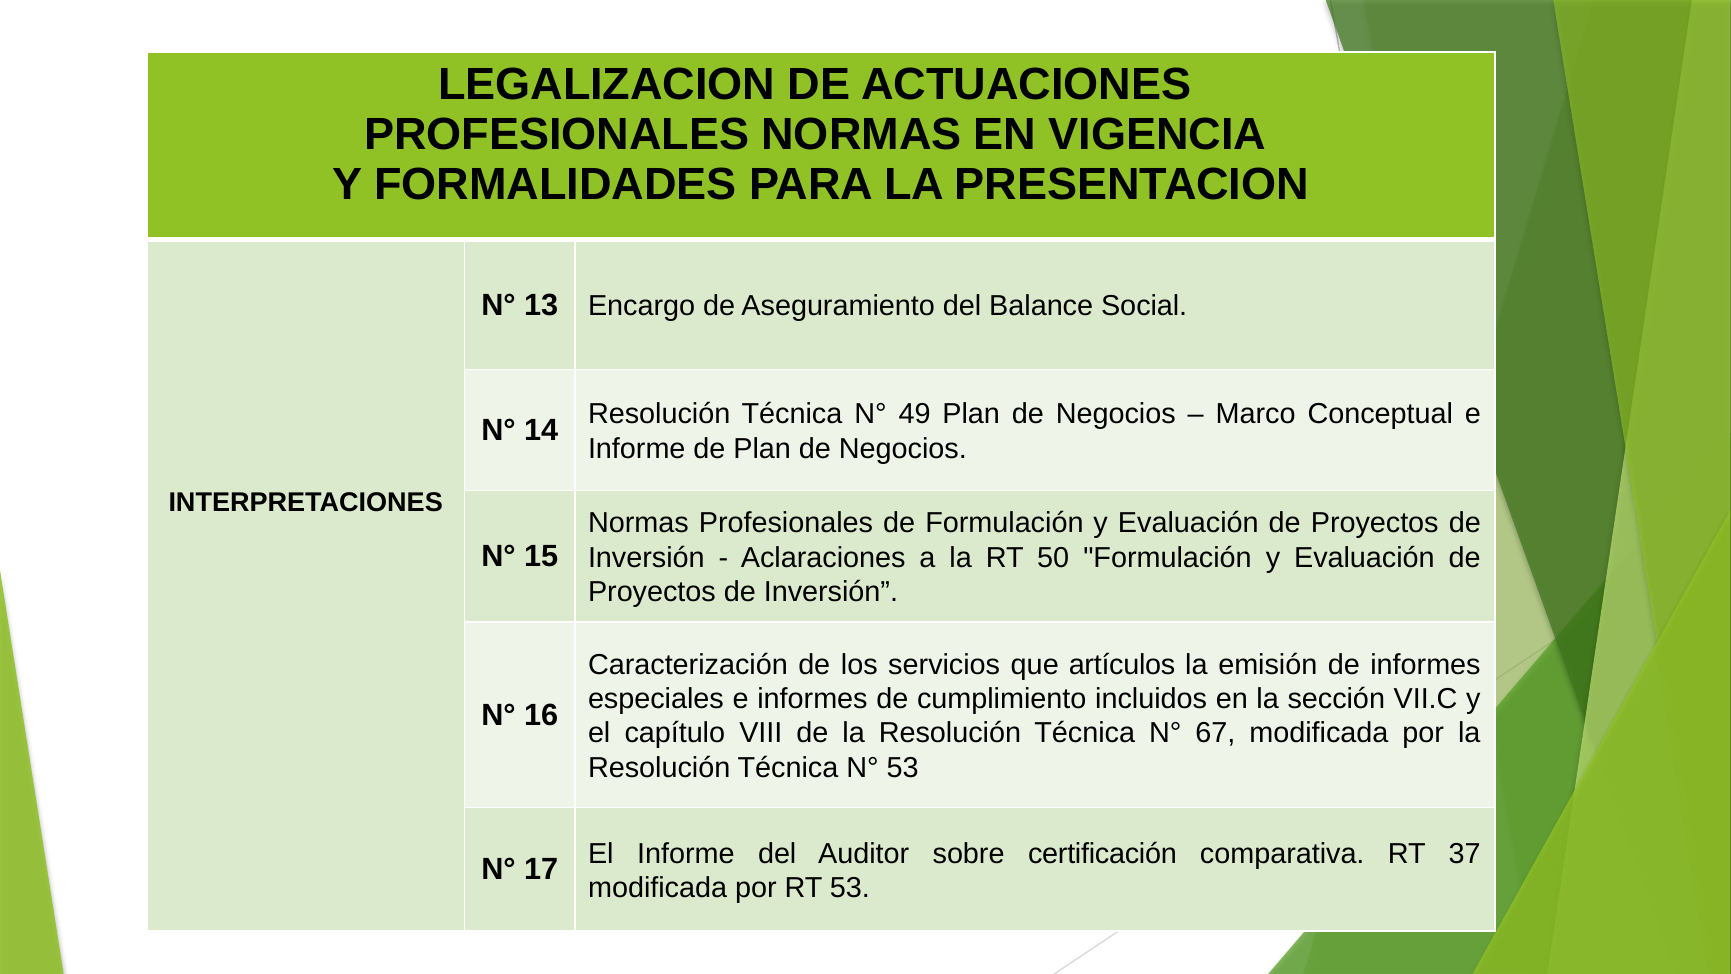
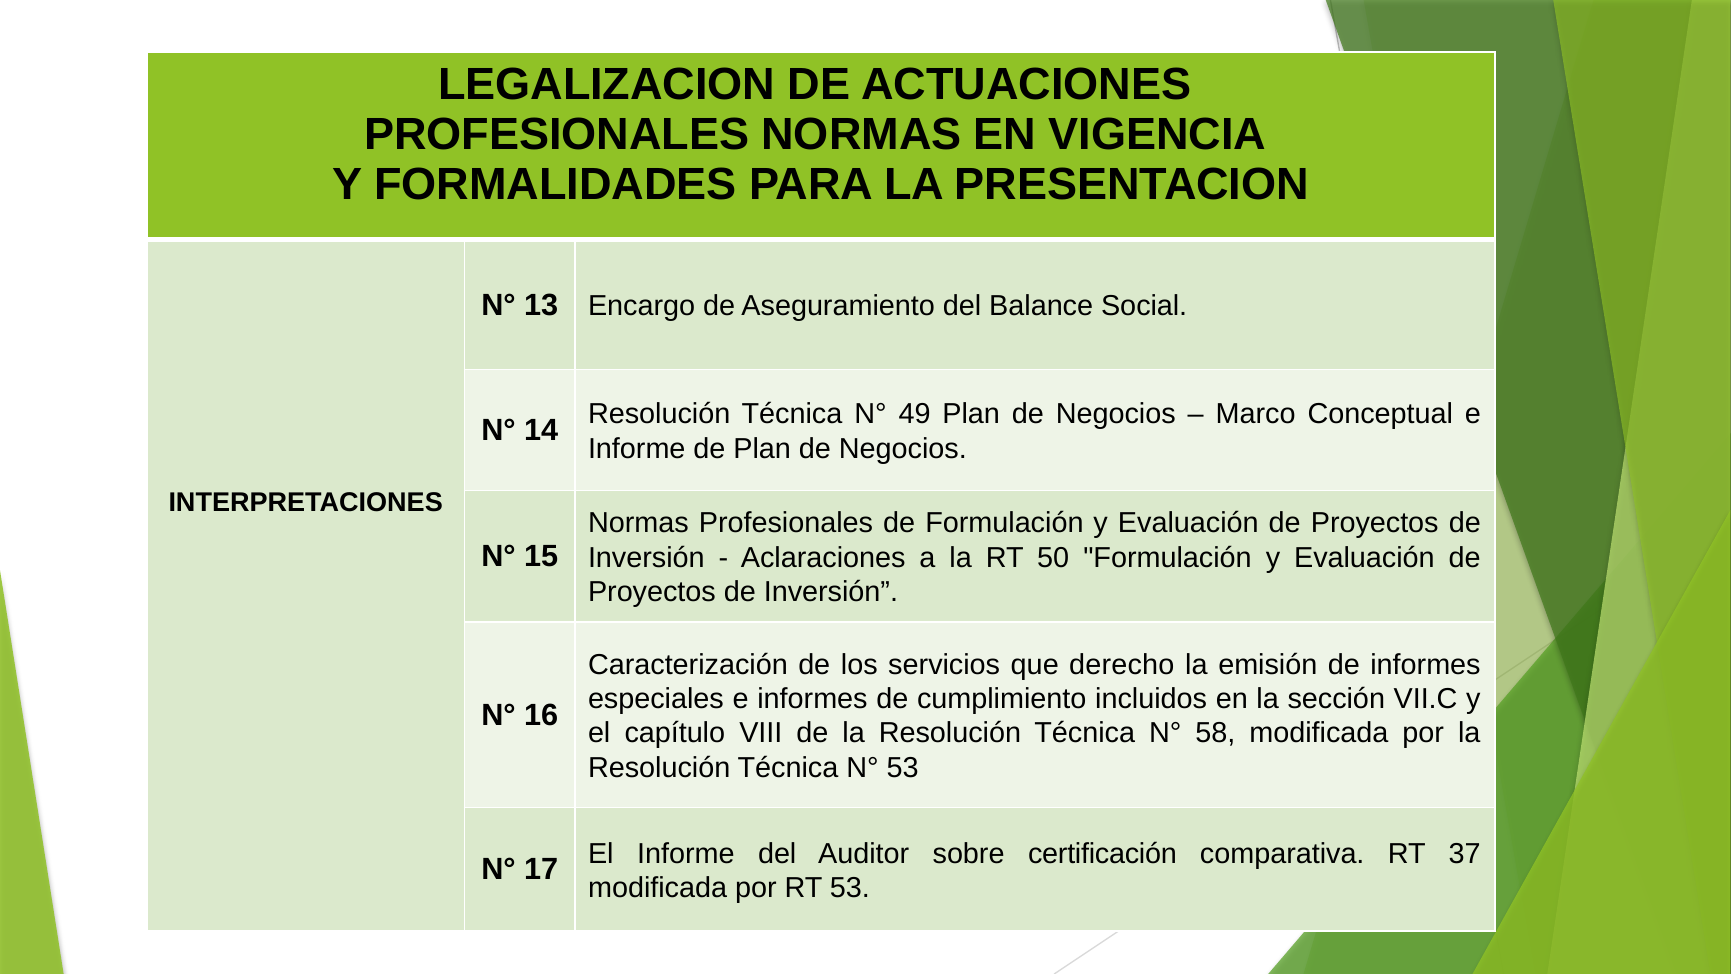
artículos: artículos -> derecho
67: 67 -> 58
